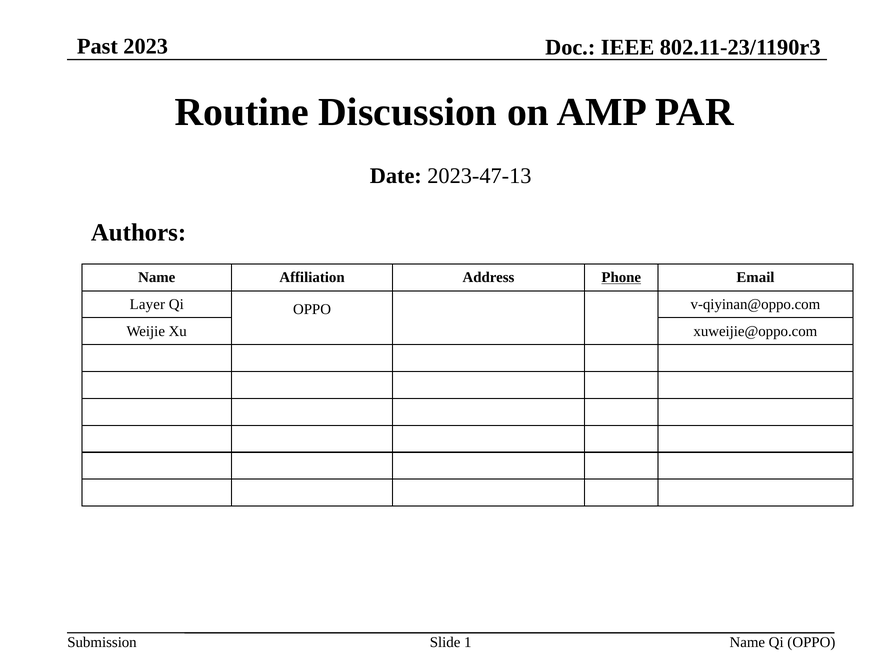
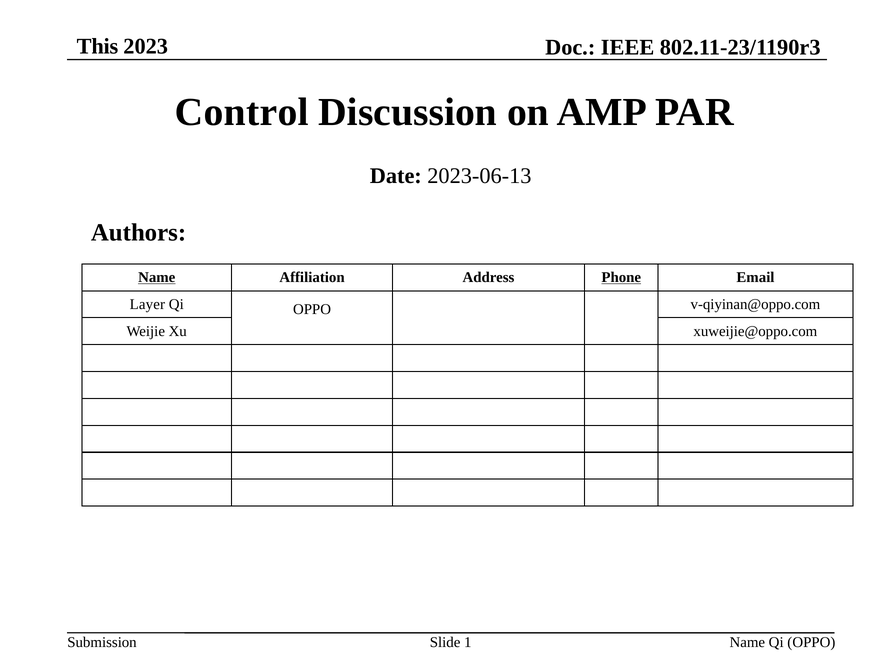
Past: Past -> This
Routine: Routine -> Control
2023-47-13: 2023-47-13 -> 2023-06-13
Name at (157, 278) underline: none -> present
